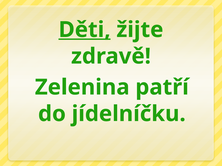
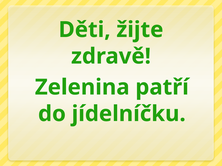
Děti underline: present -> none
